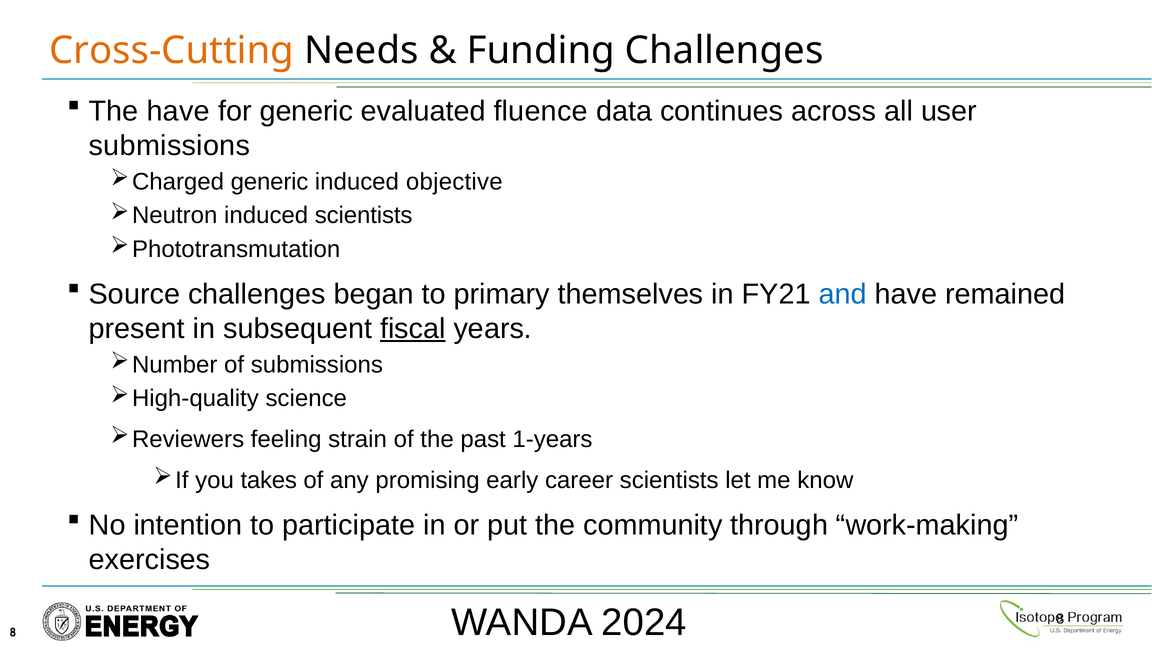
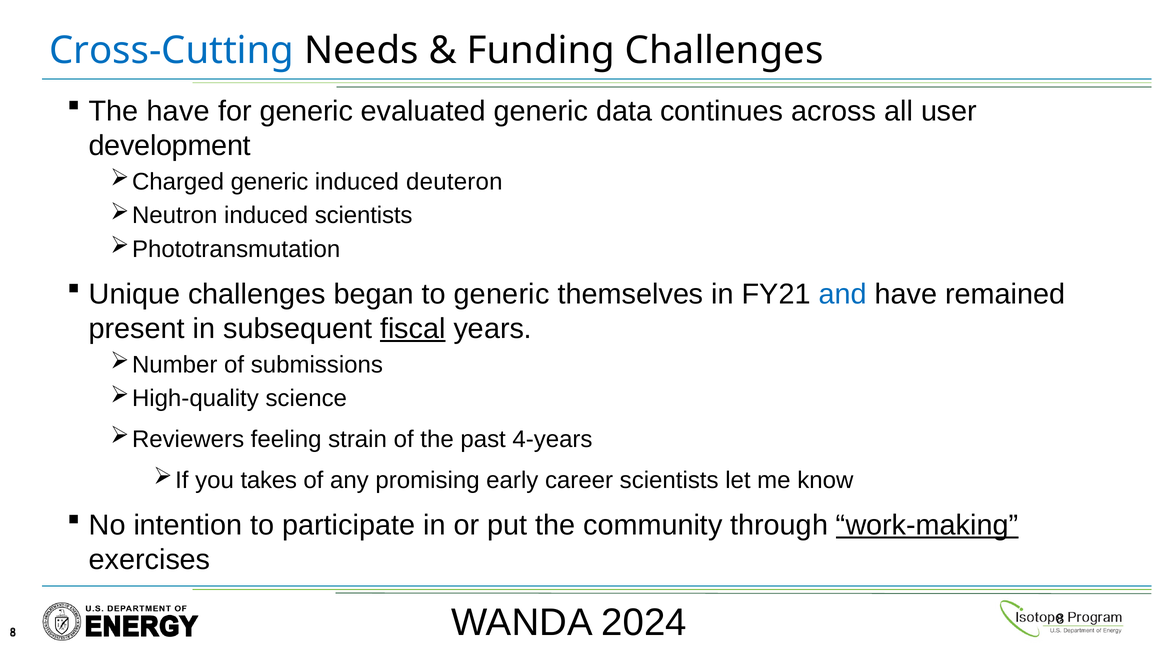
Cross-Cutting colour: orange -> blue
evaluated fluence: fluence -> generic
submissions at (169, 146): submissions -> development
objective: objective -> deuteron
Source: Source -> Unique
to primary: primary -> generic
1-years: 1-years -> 4-years
work-making underline: none -> present
